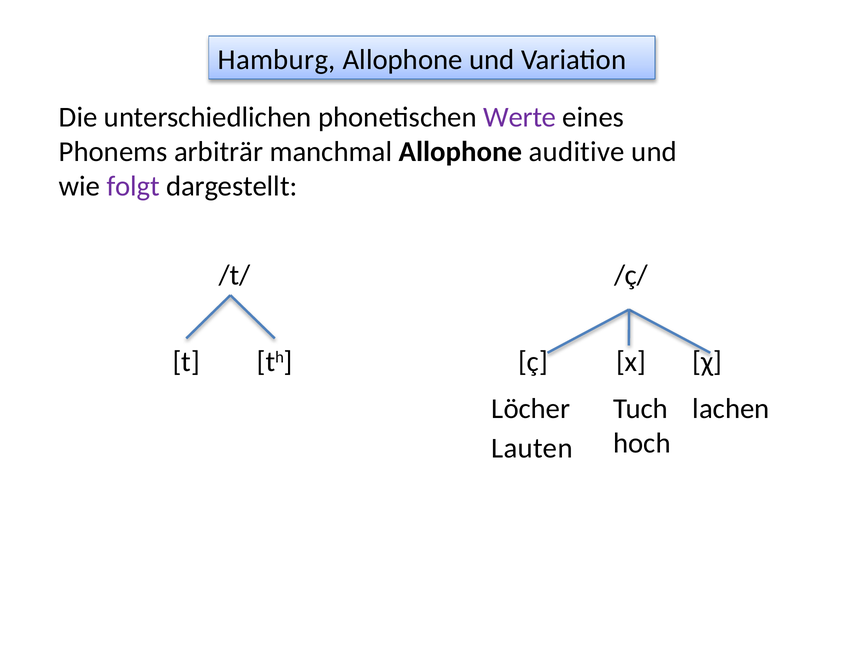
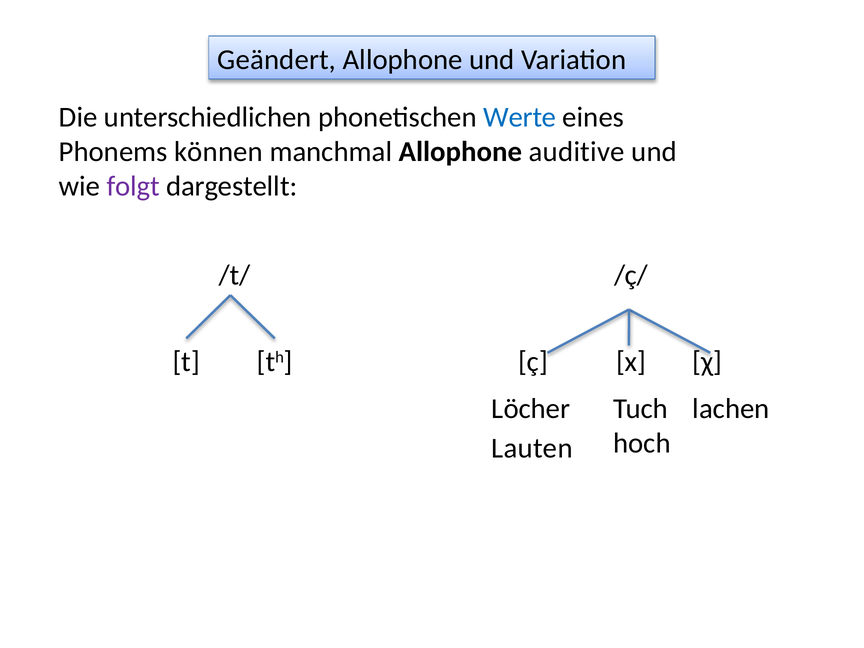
Hamburg: Hamburg -> Geändert
Werte colour: purple -> blue
arbiträr: arbiträr -> können
